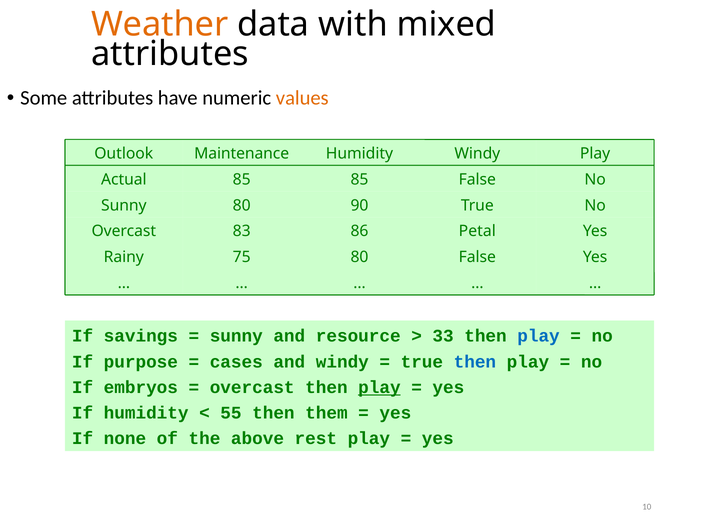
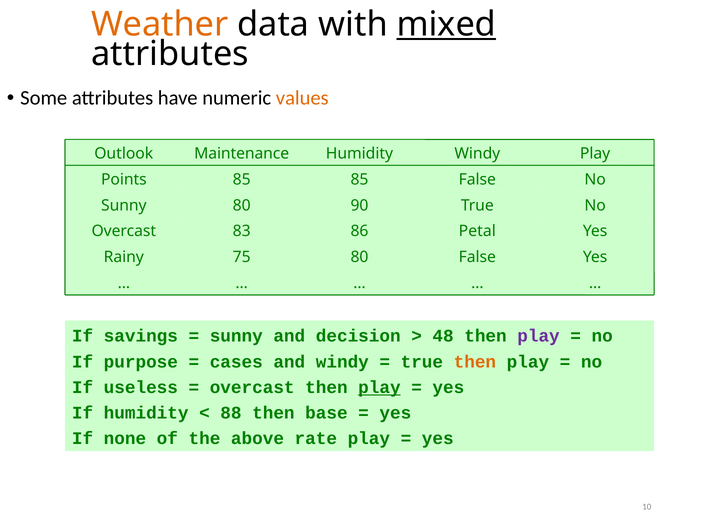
mixed underline: none -> present
Actual: Actual -> Points
resource: resource -> decision
33: 33 -> 48
play at (539, 336) colour: blue -> purple
then at (475, 361) colour: blue -> orange
embryos: embryos -> useless
55: 55 -> 88
them: them -> base
rest: rest -> rate
